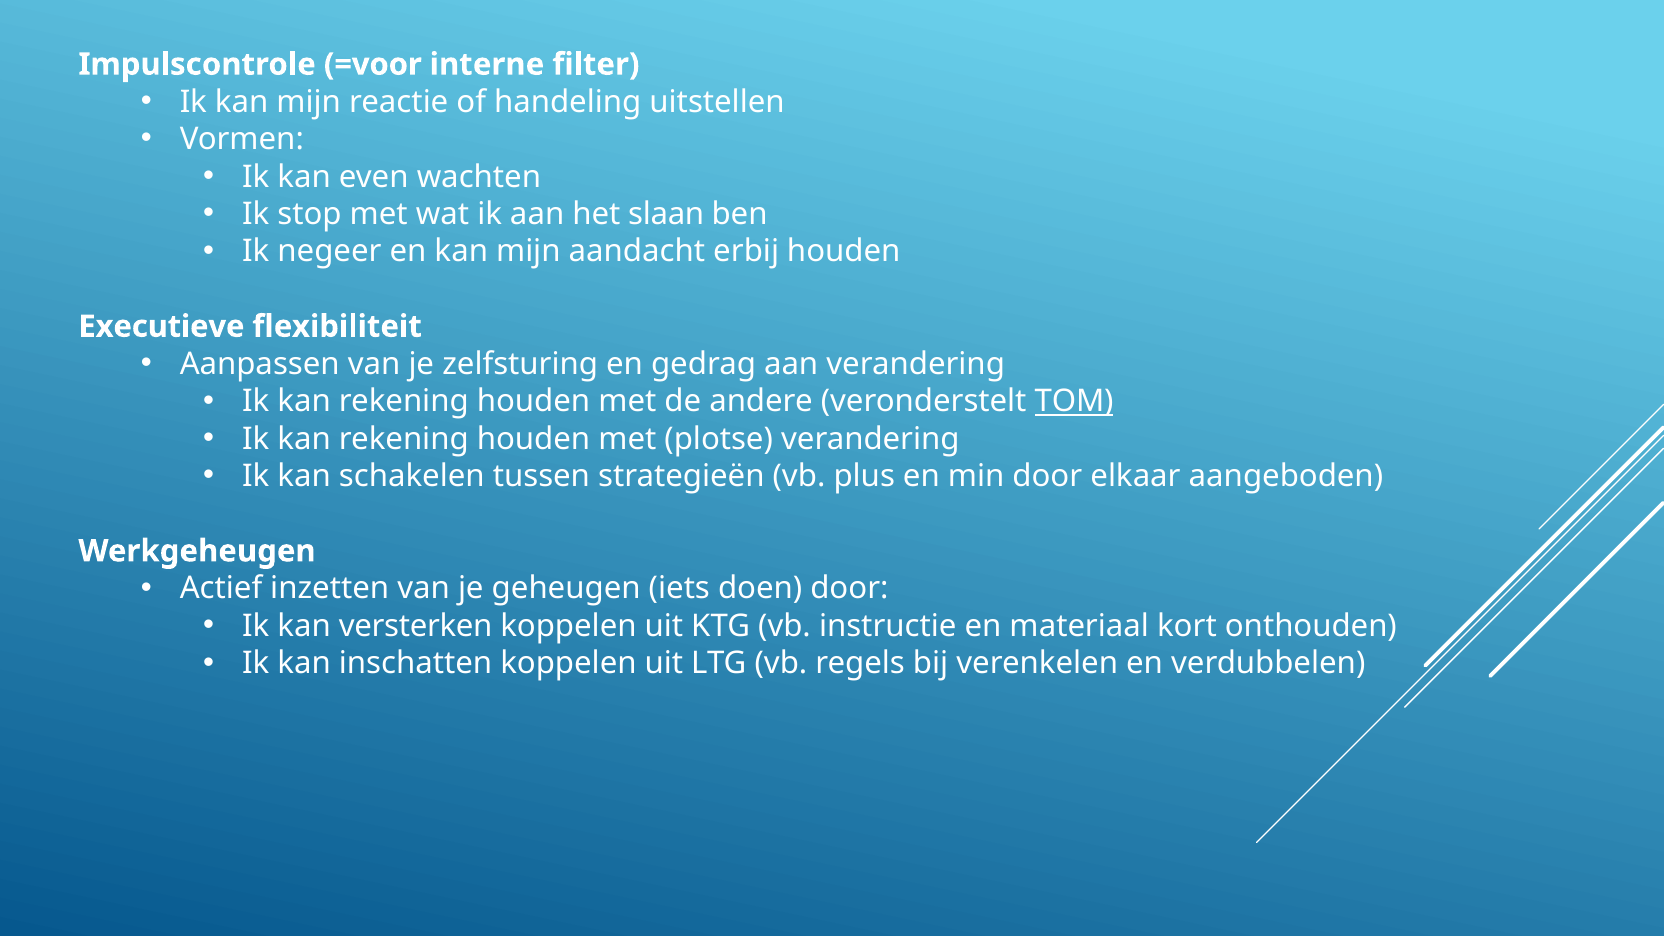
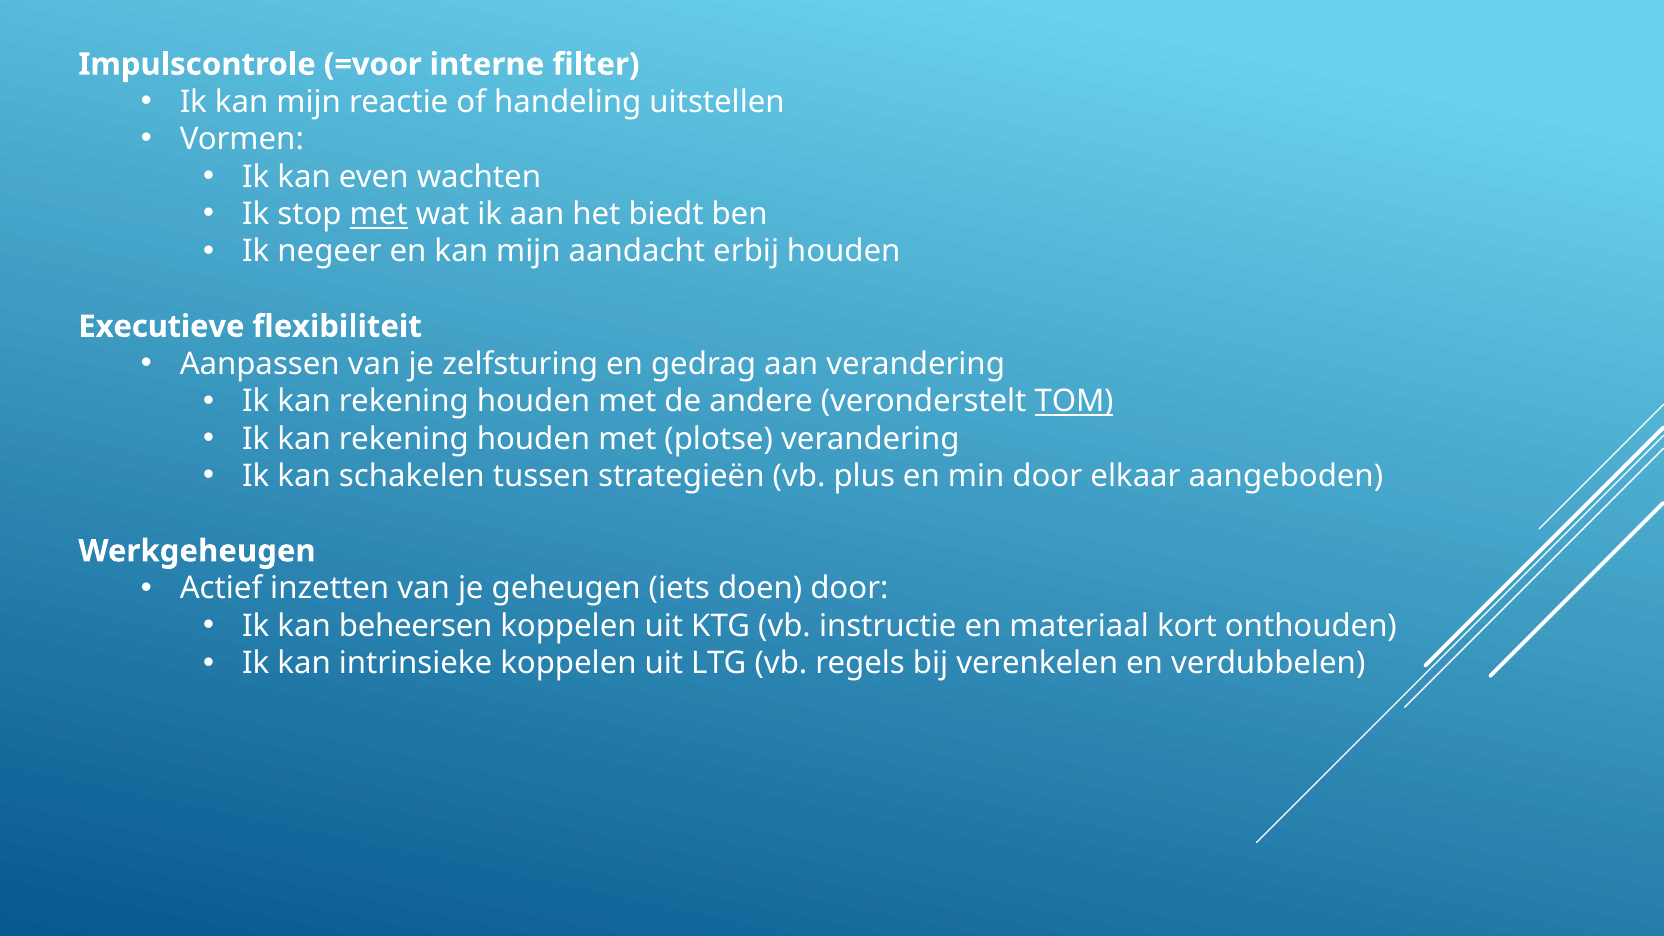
met at (379, 214) underline: none -> present
slaan: slaan -> biedt
versterken: versterken -> beheersen
inschatten: inschatten -> intrinsieke
